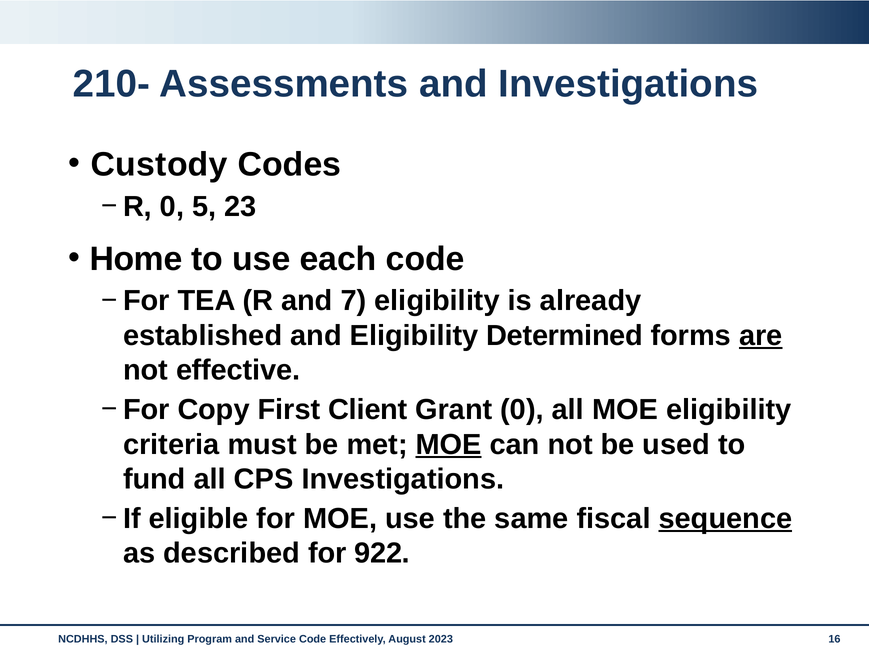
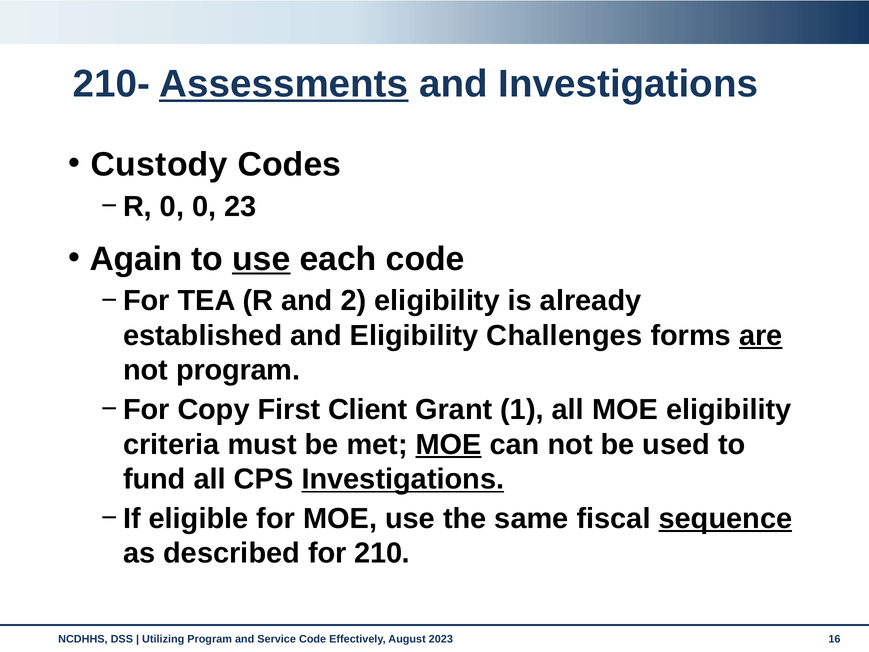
Assessments underline: none -> present
0 5: 5 -> 0
Home: Home -> Again
use at (261, 259) underline: none -> present
7: 7 -> 2
Determined: Determined -> Challenges
not effective: effective -> program
Grant 0: 0 -> 1
Investigations at (403, 479) underline: none -> present
922: 922 -> 210
